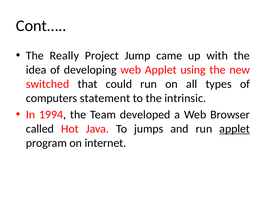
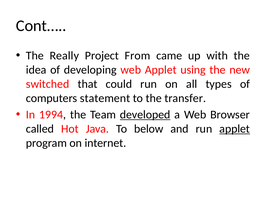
Jump: Jump -> From
intrinsic: intrinsic -> transfer
developed underline: none -> present
jumps: jumps -> below
